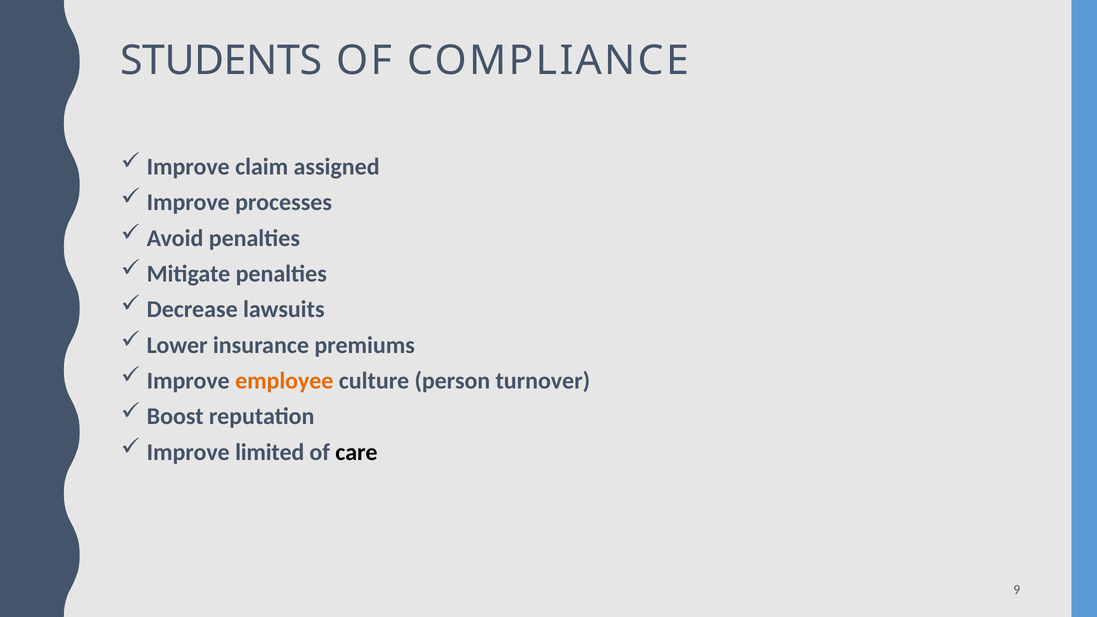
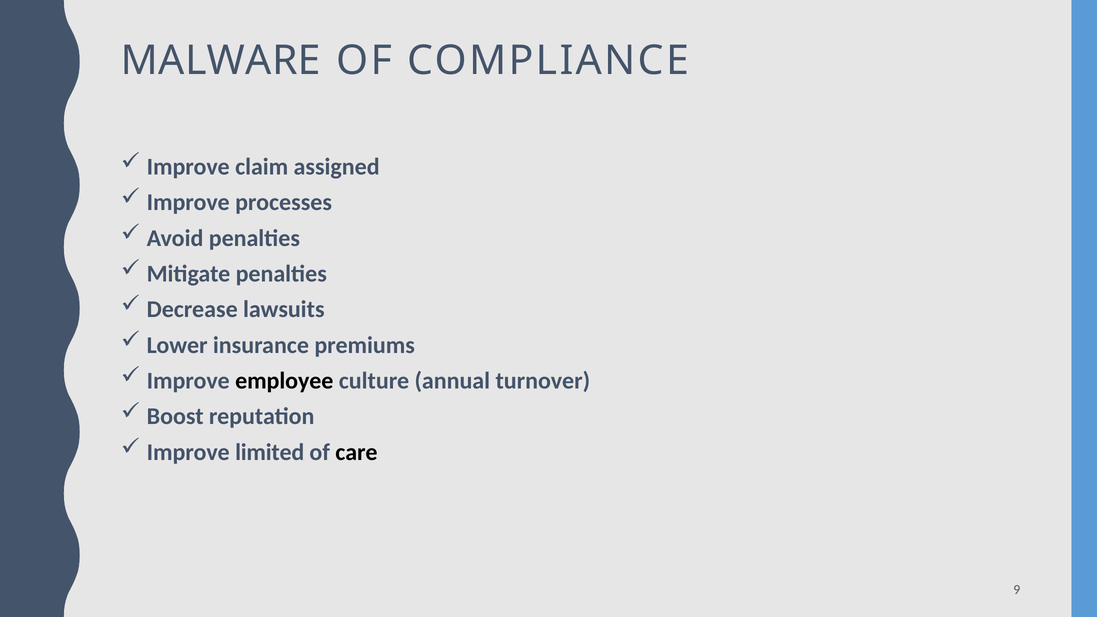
STUDENTS: STUDENTS -> MALWARE
employee colour: orange -> black
person: person -> annual
